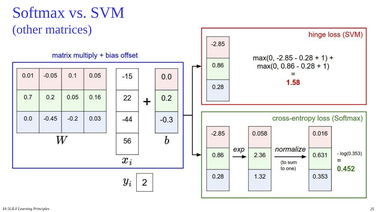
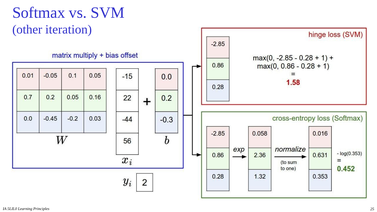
matrices: matrices -> iteration
